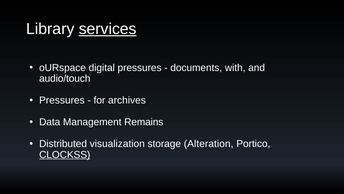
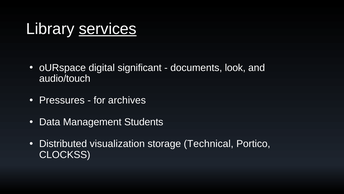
digital pressures: pressures -> significant
with: with -> look
Remains: Remains -> Students
Alteration: Alteration -> Technical
CLOCKSS underline: present -> none
